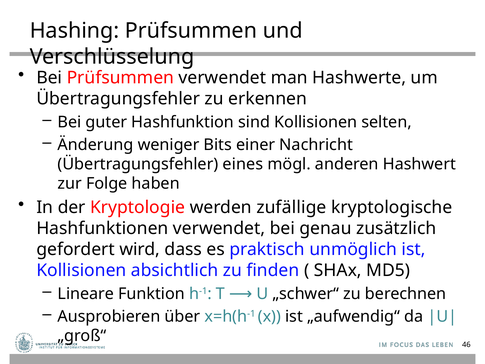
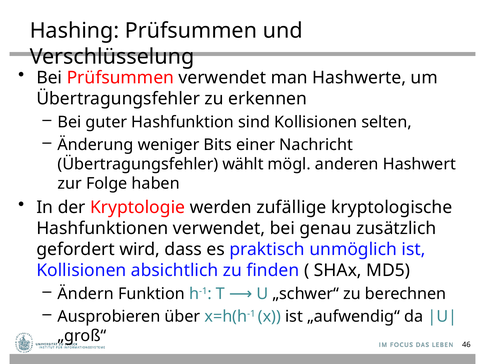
eines: eines -> wählt
Lineare: Lineare -> Ändern
